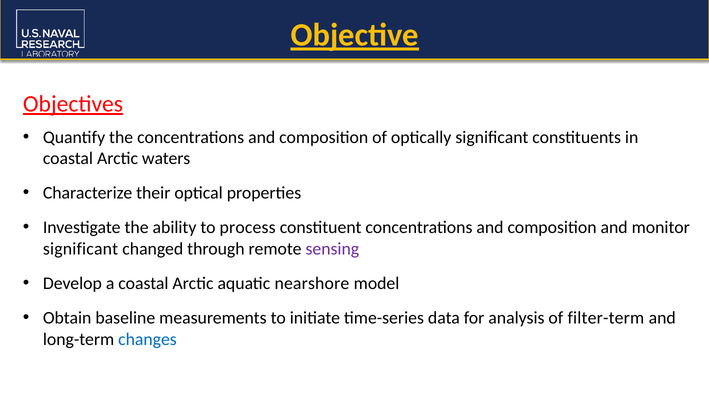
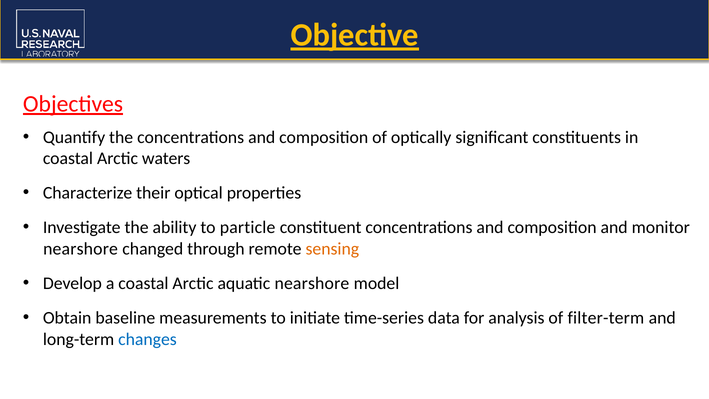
process: process -> particle
significant at (81, 249): significant -> nearshore
sensing colour: purple -> orange
